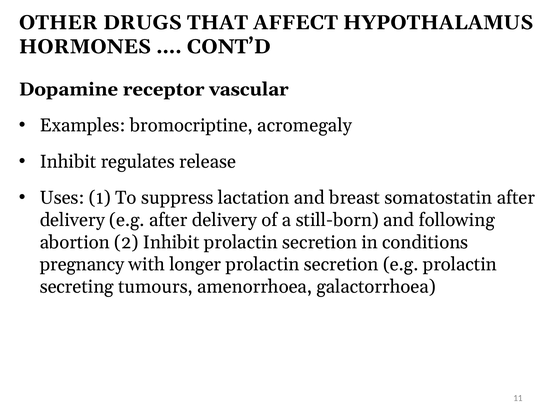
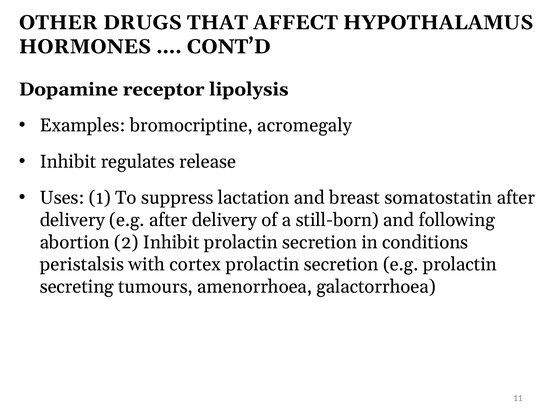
vascular: vascular -> lipolysis
pregnancy: pregnancy -> peristalsis
longer: longer -> cortex
